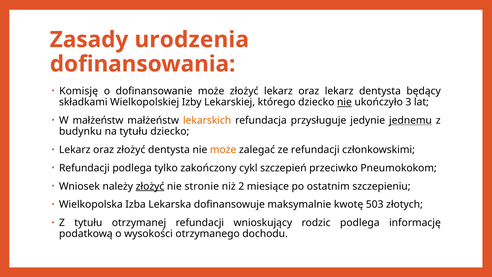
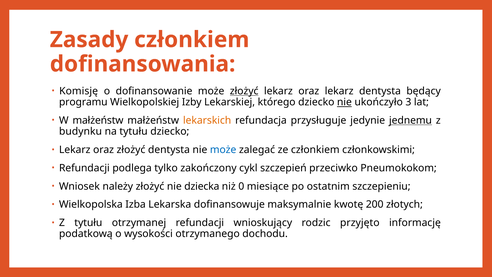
Zasady urodzenia: urodzenia -> członkiem
złożyć at (244, 91) underline: none -> present
składkami: składkami -> programu
może at (223, 150) colour: orange -> blue
ze refundacji: refundacji -> członkiem
złożyć at (150, 186) underline: present -> none
stronie: stronie -> dziecka
2: 2 -> 0
503: 503 -> 200
rodzic podlega: podlega -> przyjęto
